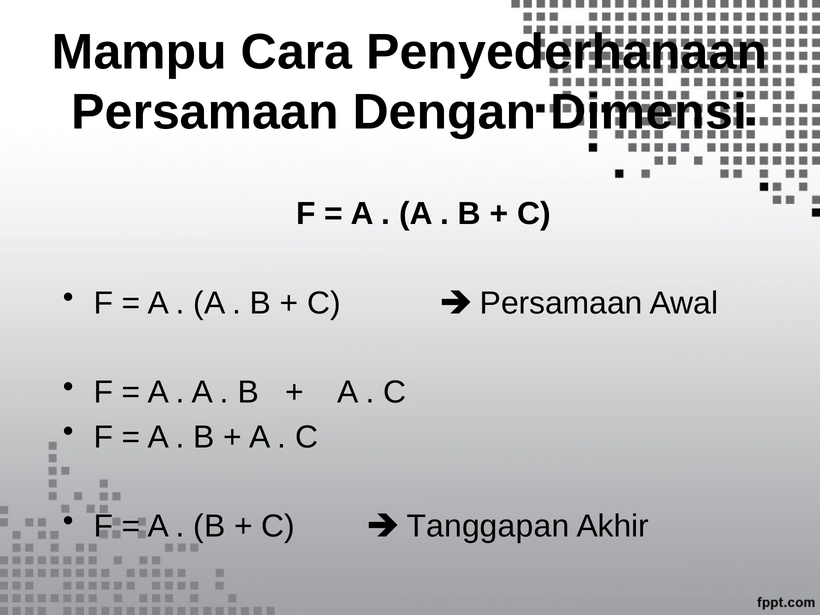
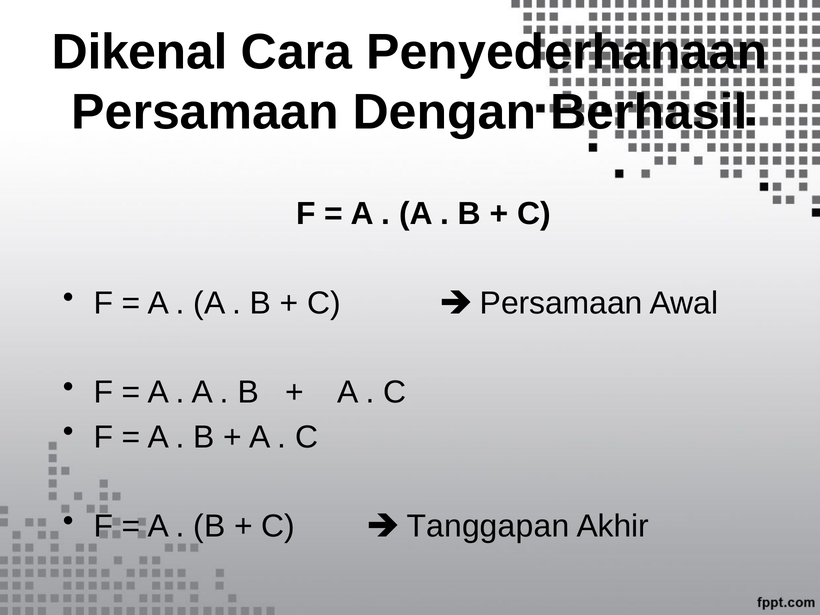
Mampu: Mampu -> Dikenal
Dimensi: Dimensi -> Berhasil
